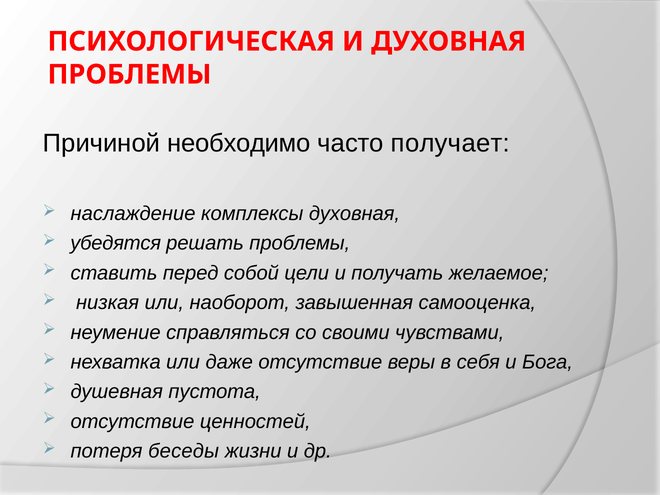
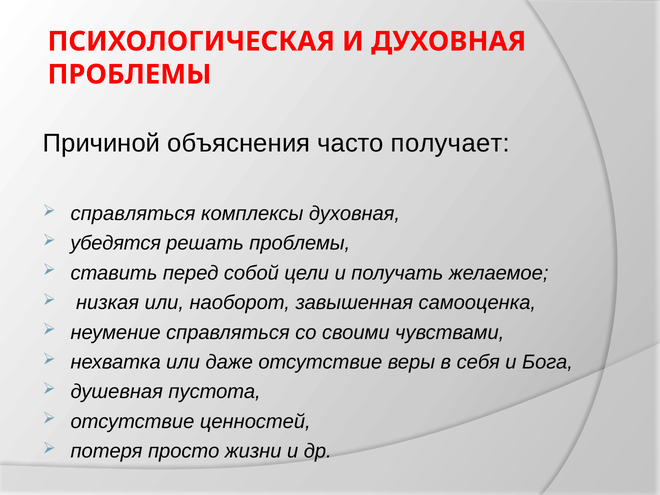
необходимо: необходимо -> объяснения
наслаждение at (133, 214): наслаждение -> справляться
беседы: беседы -> просто
